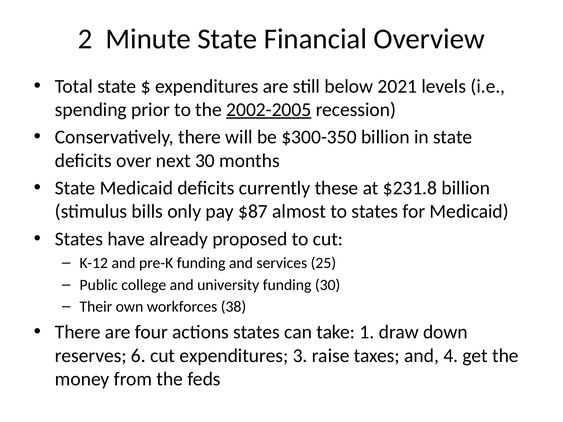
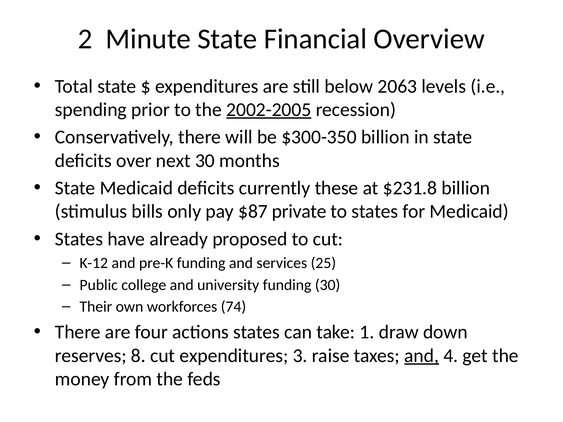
2021: 2021 -> 2063
almost: almost -> private
38: 38 -> 74
6: 6 -> 8
and at (422, 356) underline: none -> present
